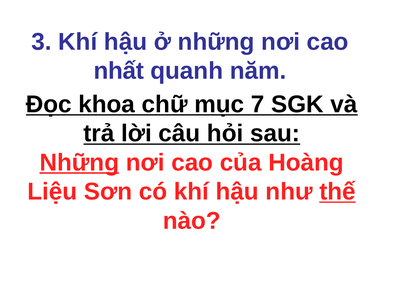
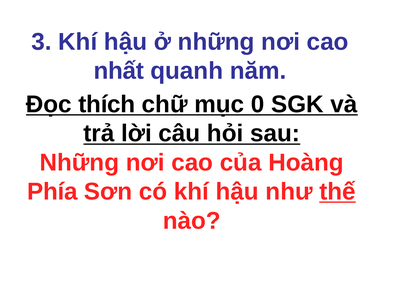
khoa: khoa -> thích
7: 7 -> 0
Những at (79, 162) underline: present -> none
Liệu: Liệu -> Phía
